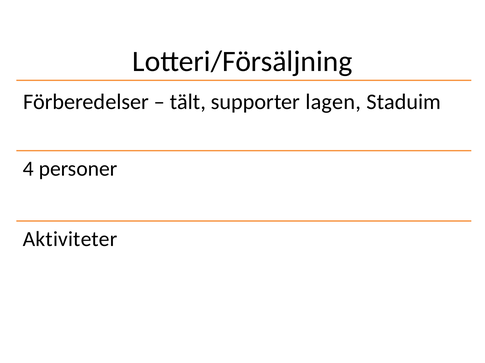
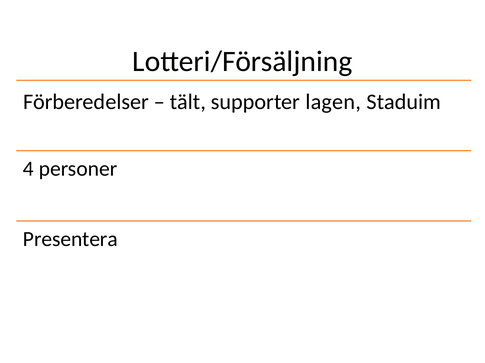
Aktiviteter: Aktiviteter -> Presentera
